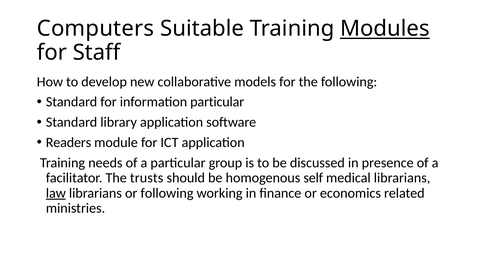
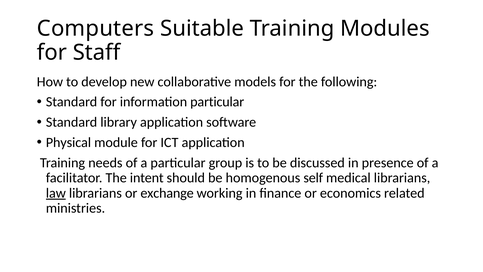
Modules underline: present -> none
Readers: Readers -> Physical
trusts: trusts -> intent
or following: following -> exchange
